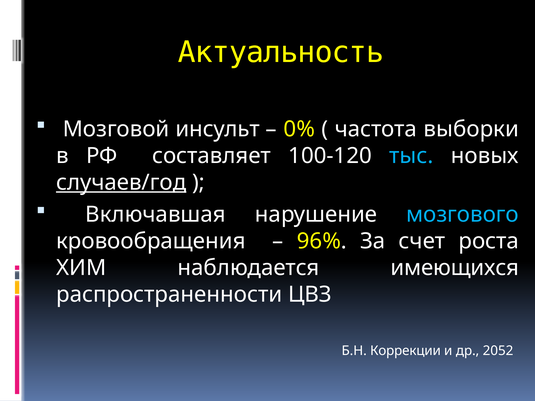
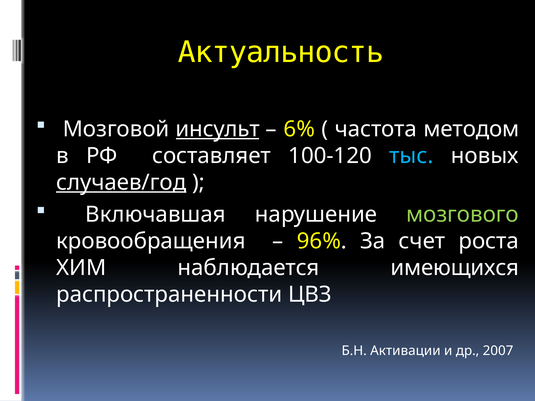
инсульт underline: none -> present
0%: 0% -> 6%
выборки: выборки -> методом
мозгового colour: light blue -> light green
Коррекции: Коррекции -> Активации
2052: 2052 -> 2007
